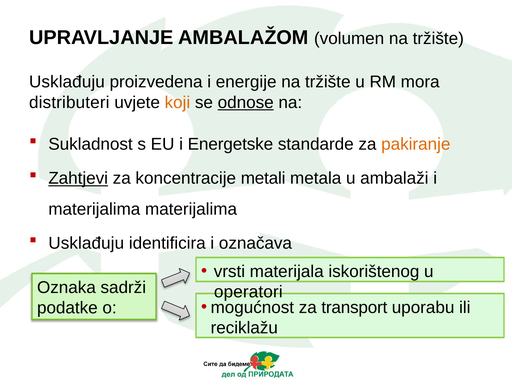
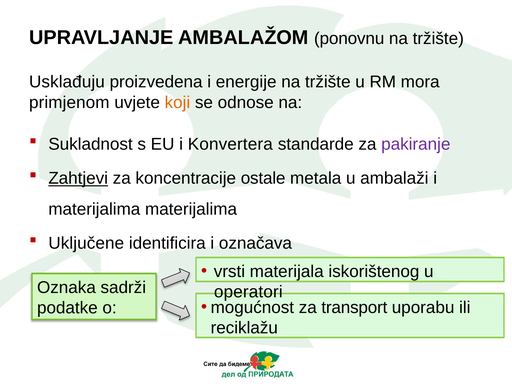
volumen: volumen -> ponovnu
distributeri: distributeri -> primjenom
odnose underline: present -> none
Energetske: Energetske -> Konvertera
pakiranje colour: orange -> purple
metali: metali -> ostale
Usklađuju at (86, 243): Usklađuju -> Uključene
